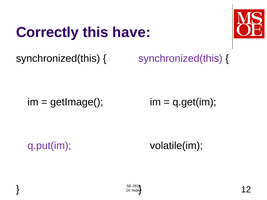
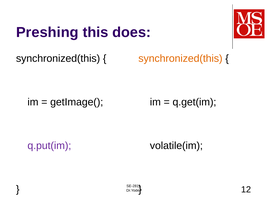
Correctly: Correctly -> Preshing
have: have -> does
synchronized(this at (180, 58) colour: purple -> orange
